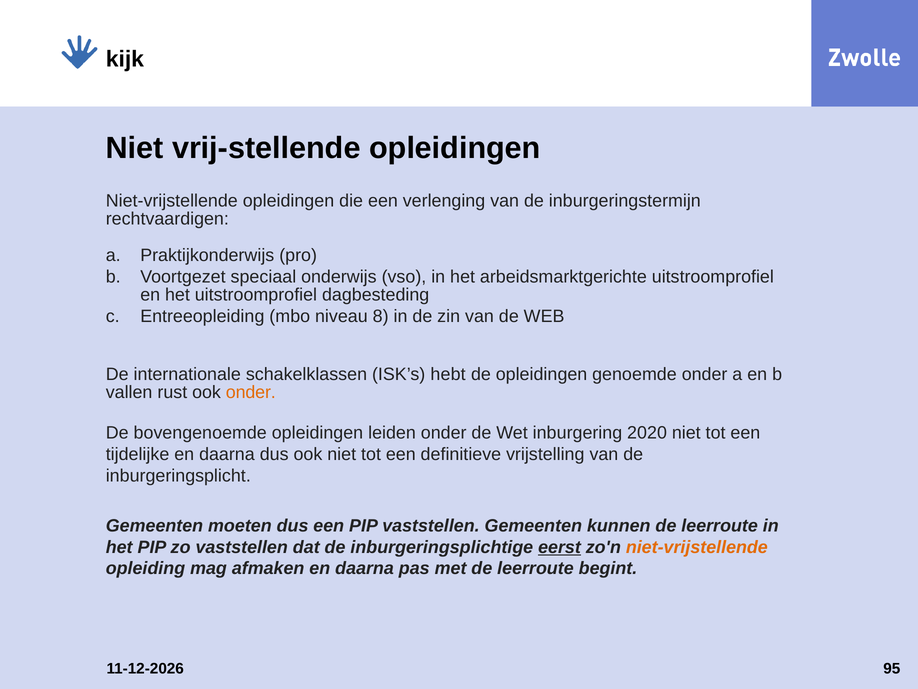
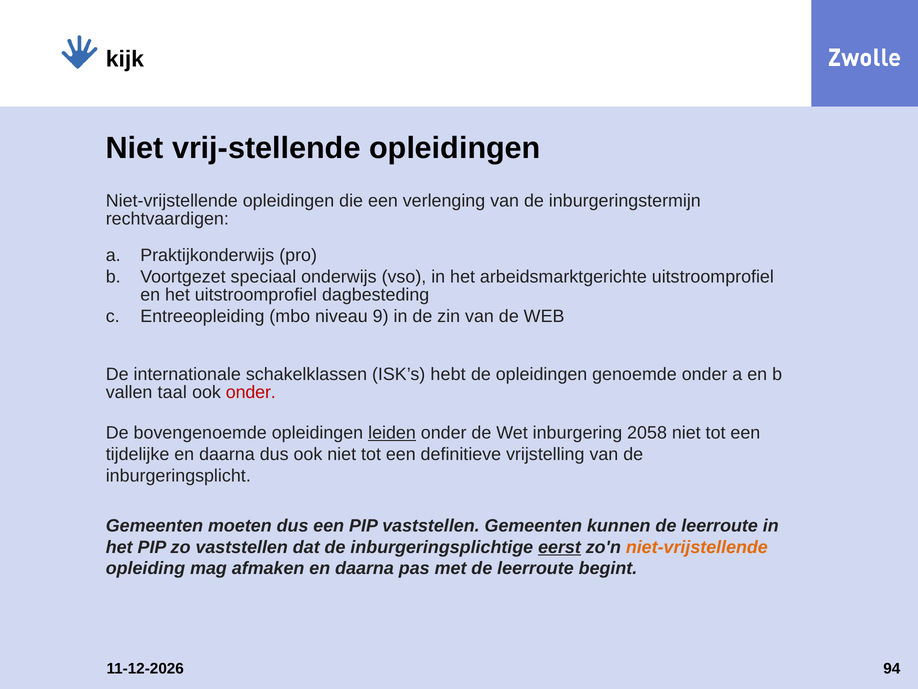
8: 8 -> 9
rust: rust -> taal
onder at (251, 392) colour: orange -> red
leiden underline: none -> present
2020: 2020 -> 2058
95: 95 -> 94
